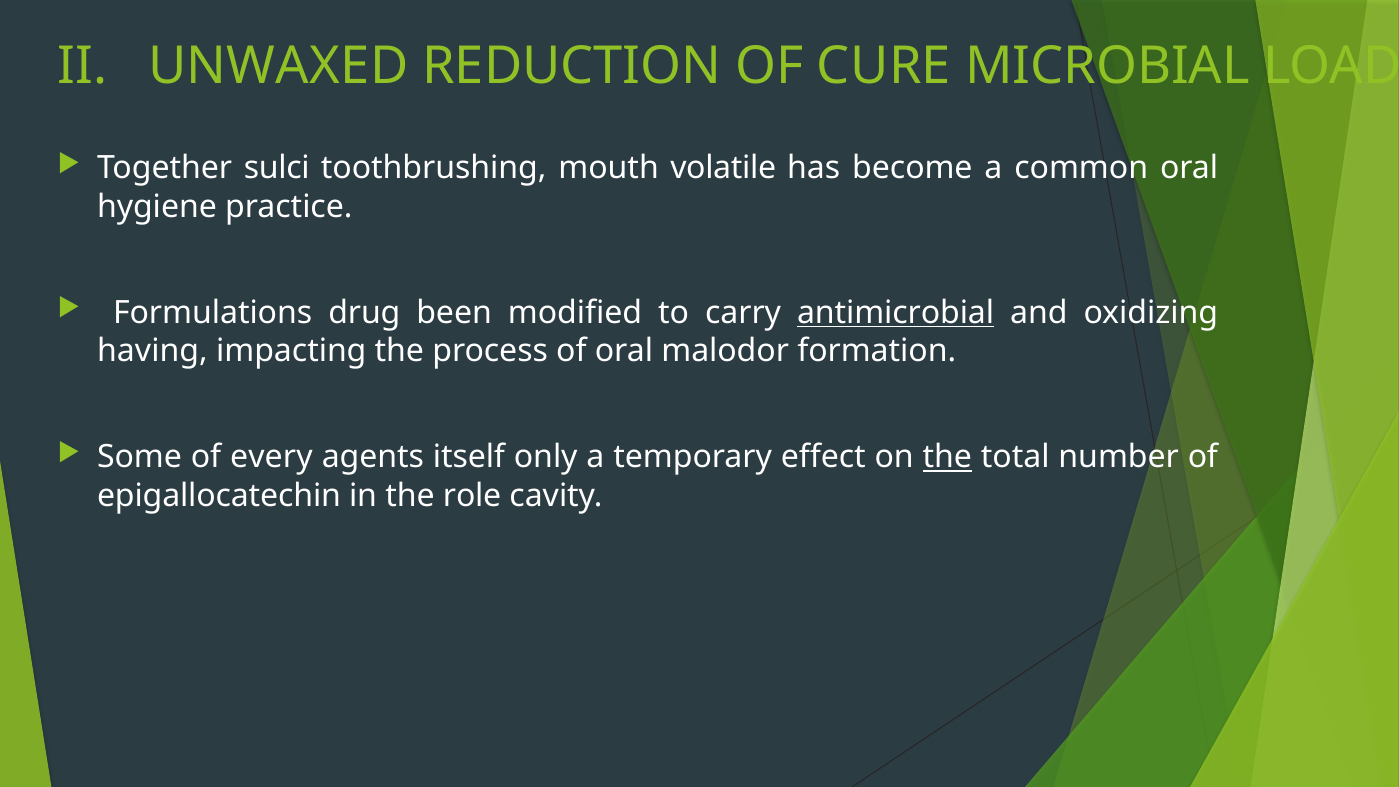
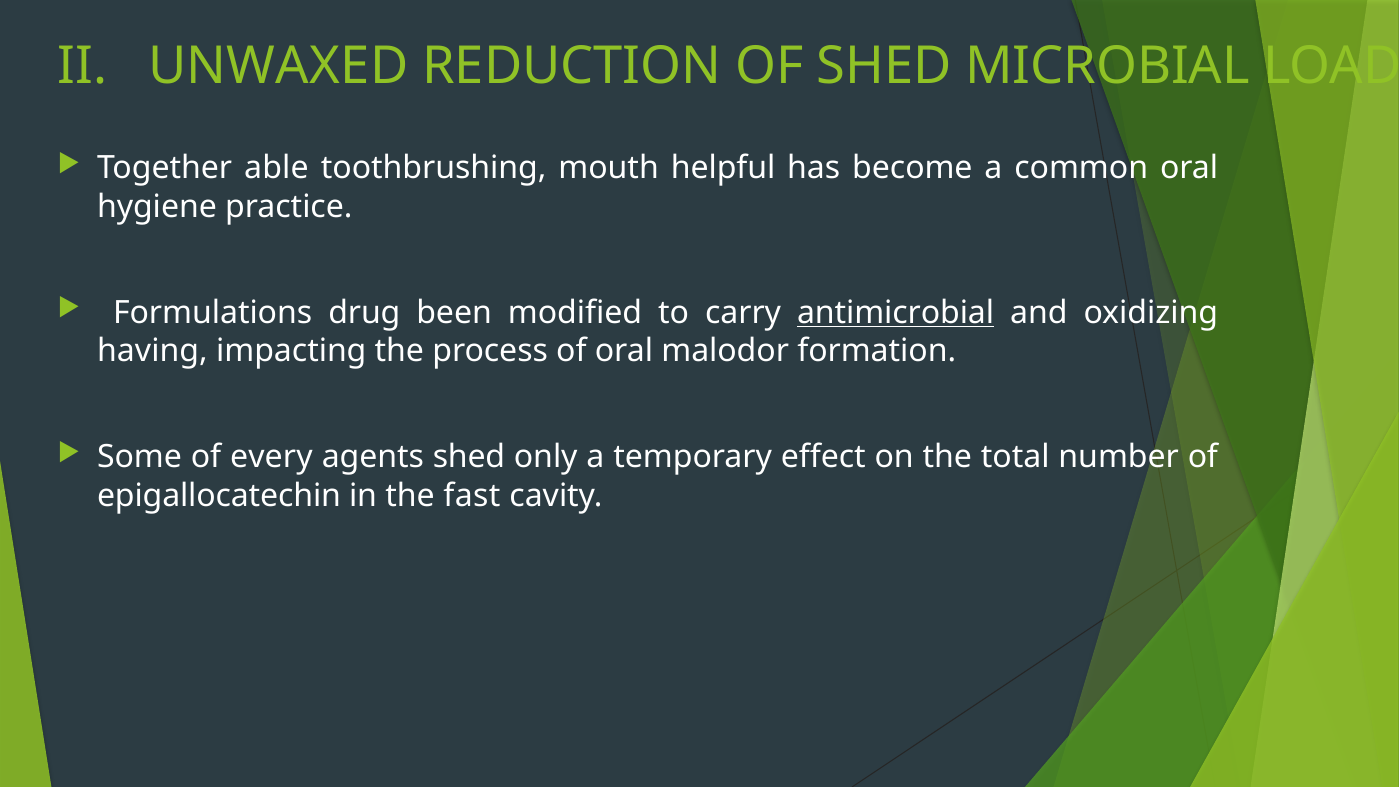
OF CURE: CURE -> SHED
sulci: sulci -> able
volatile: volatile -> helpful
agents itself: itself -> shed
the at (947, 457) underline: present -> none
role: role -> fast
